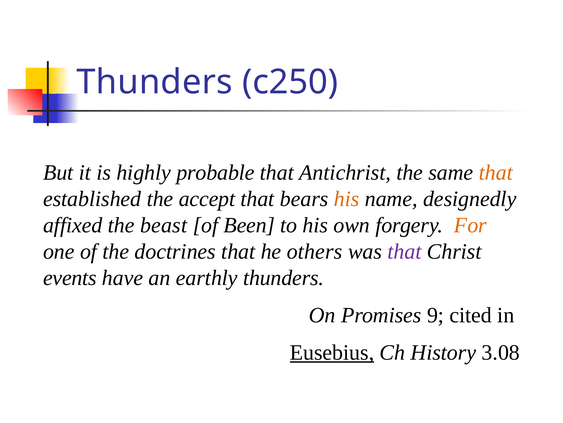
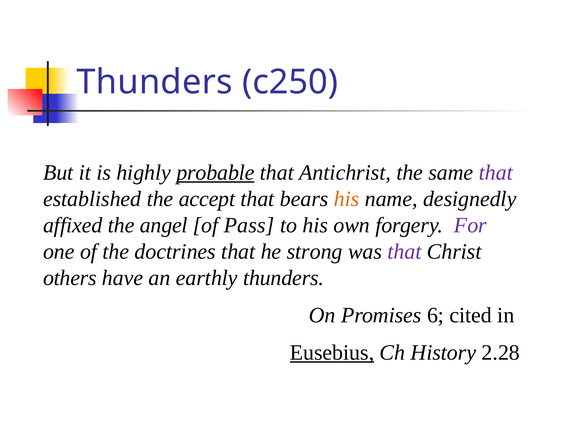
probable underline: none -> present
that at (496, 172) colour: orange -> purple
beast: beast -> angel
Been: Been -> Pass
For colour: orange -> purple
others: others -> strong
events: events -> others
9: 9 -> 6
3.08: 3.08 -> 2.28
